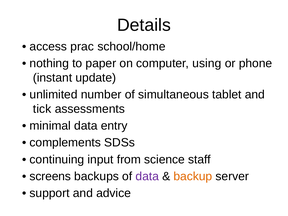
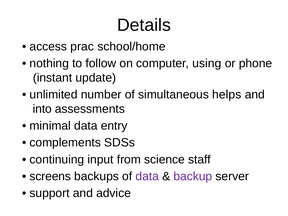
paper: paper -> follow
tablet: tablet -> helps
tick: tick -> into
backup colour: orange -> purple
